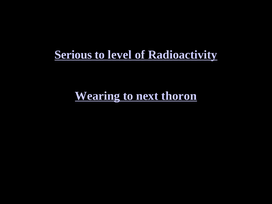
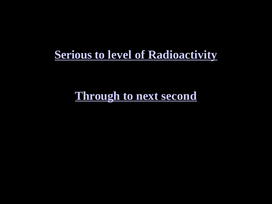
Wearing: Wearing -> Through
thoron: thoron -> second
